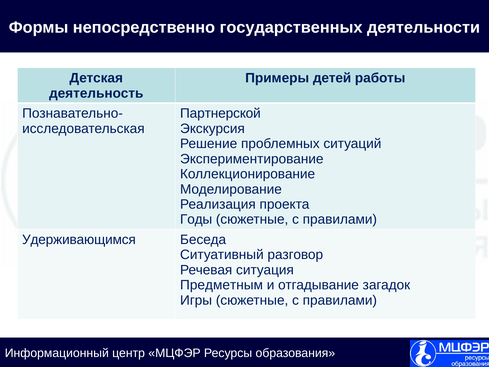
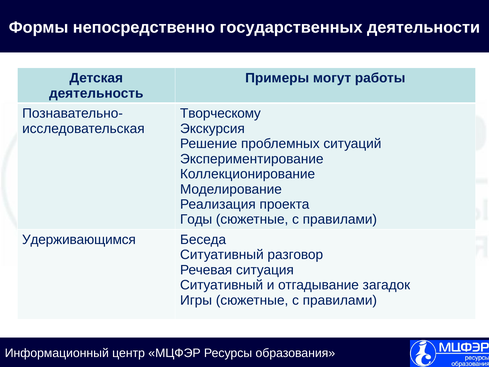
детей: детей -> могут
Партнерской: Партнерской -> Творческому
Предметным at (222, 285): Предметным -> Ситуативный
